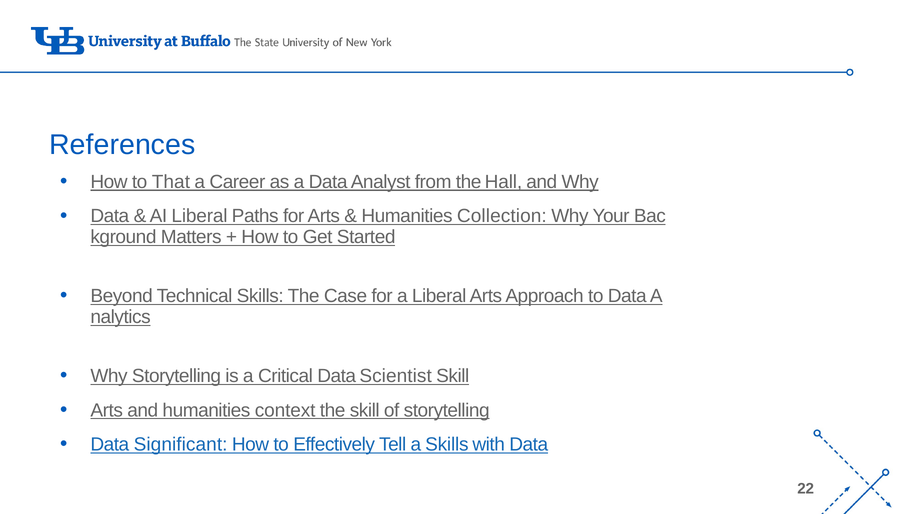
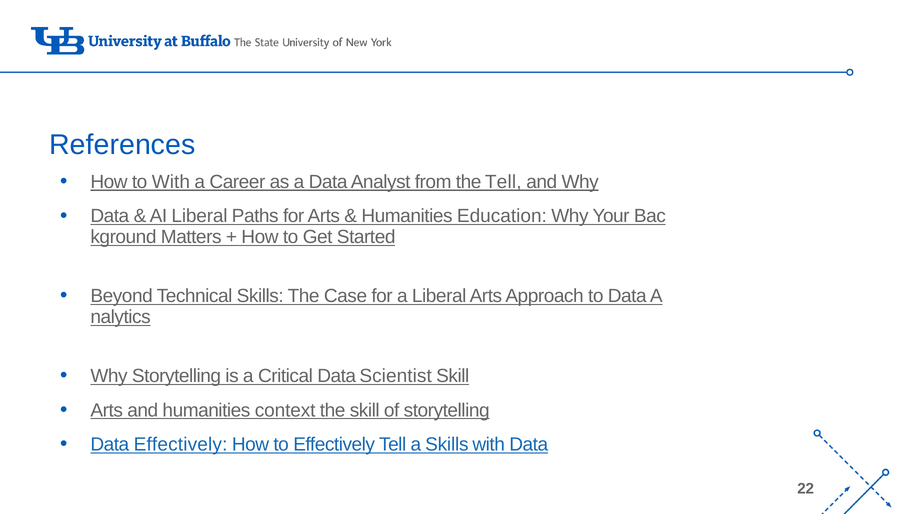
to That: That -> With
the Hall: Hall -> Tell
Collection: Collection -> Education
Data Significant: Significant -> Effectively
